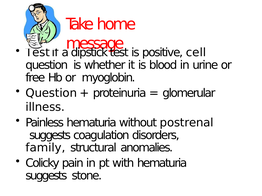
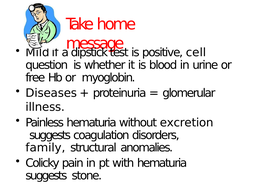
Test at (38, 53): Test -> Mild
Question at (51, 93): Question -> Diseases
postrenal: postrenal -> excretion
